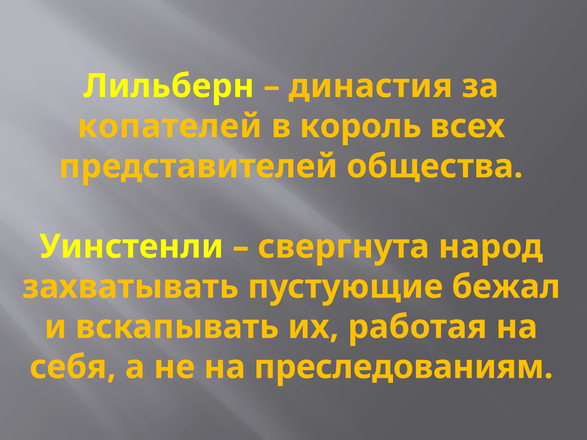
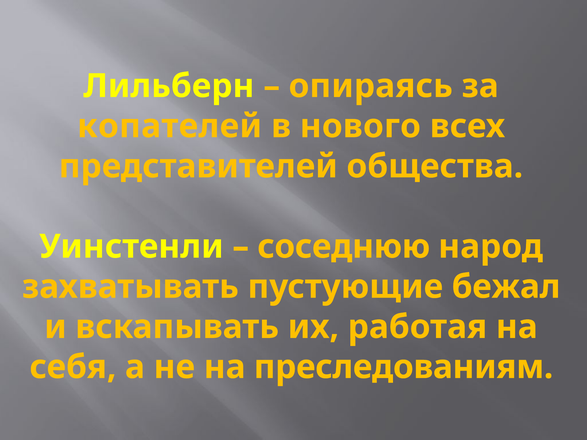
династия: династия -> опираясь
король: король -> нового
свергнута: свергнута -> соседнюю
